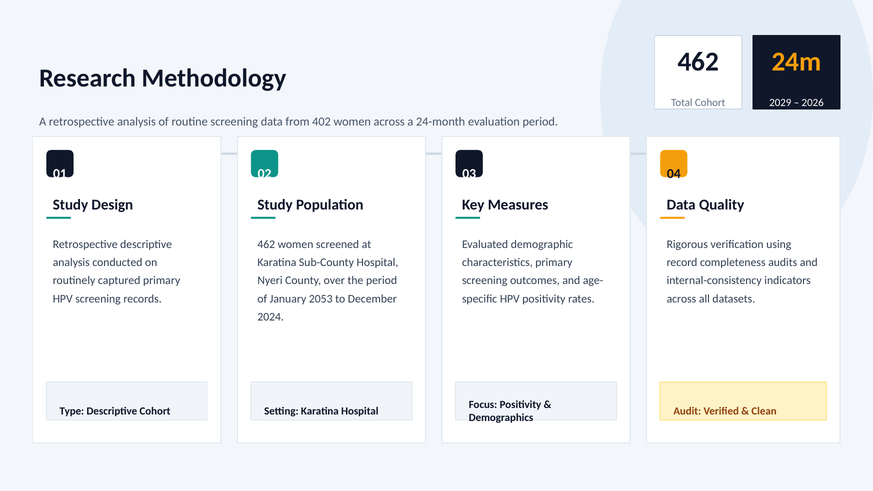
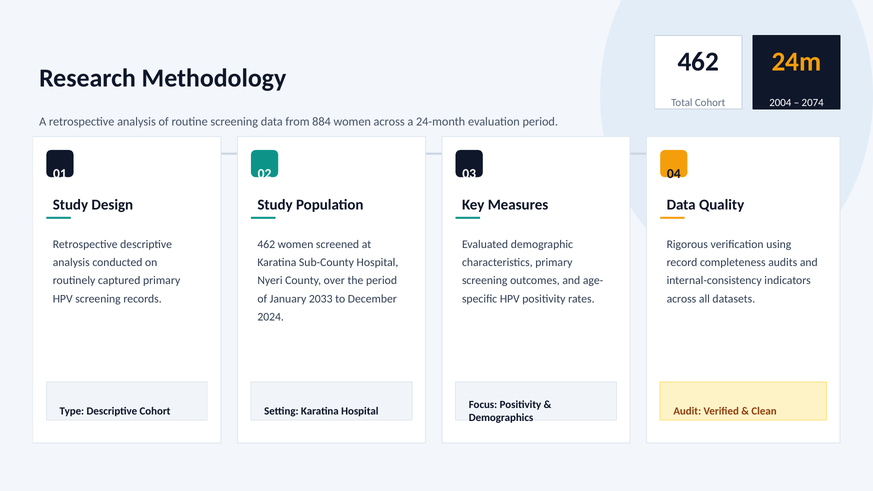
2029: 2029 -> 2004
2026: 2026 -> 2074
402: 402 -> 884
2053: 2053 -> 2033
